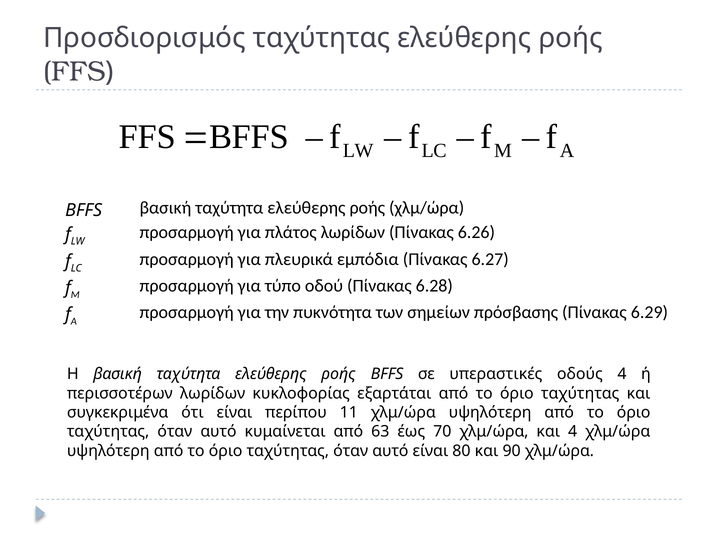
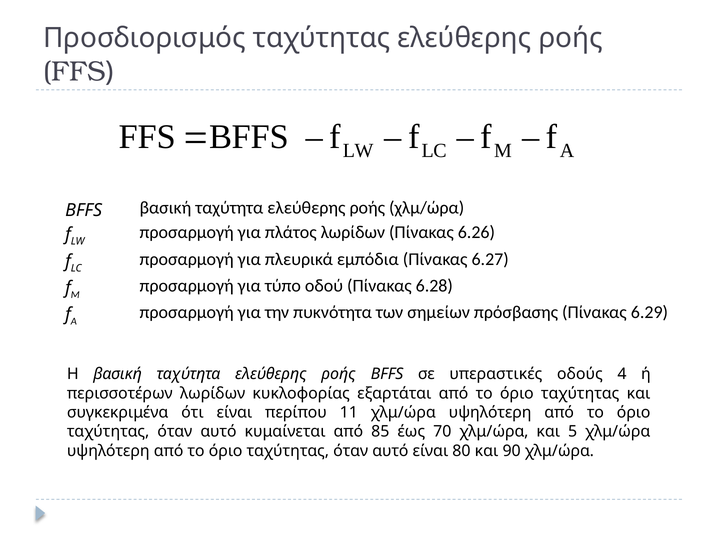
63: 63 -> 85
και 4: 4 -> 5
